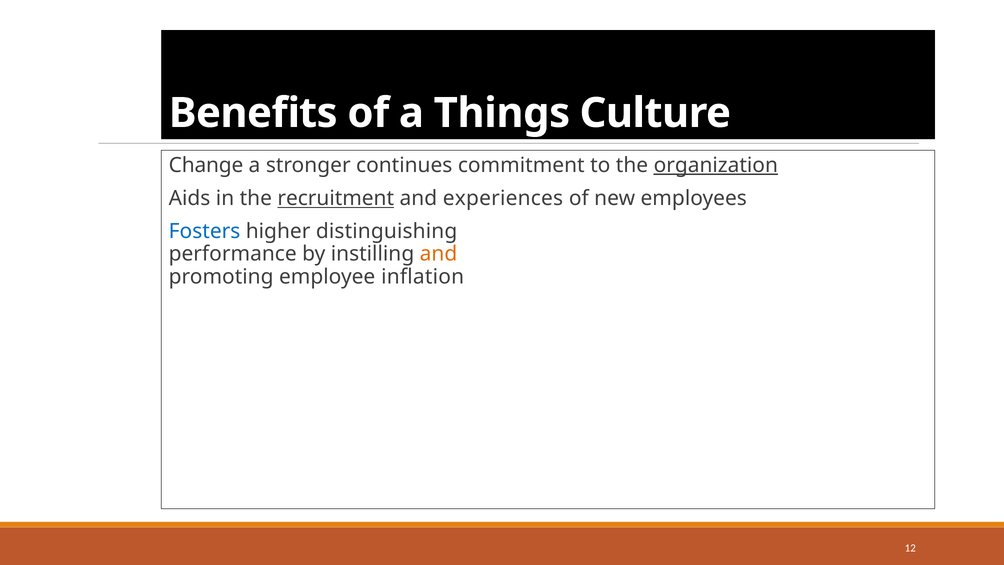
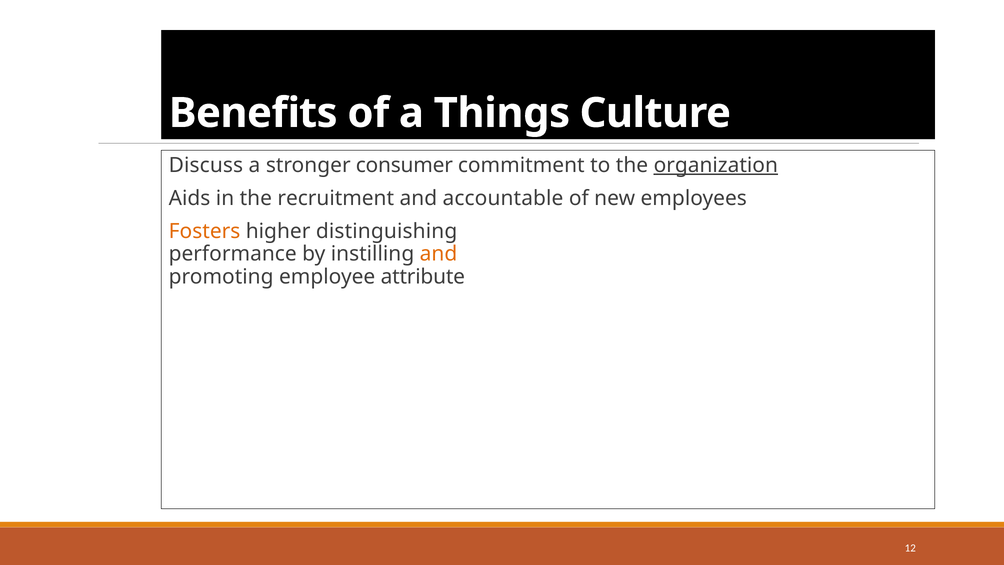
Change: Change -> Discuss
continues: continues -> consumer
recruitment underline: present -> none
experiences: experiences -> accountable
Fosters colour: blue -> orange
inflation: inflation -> attribute
